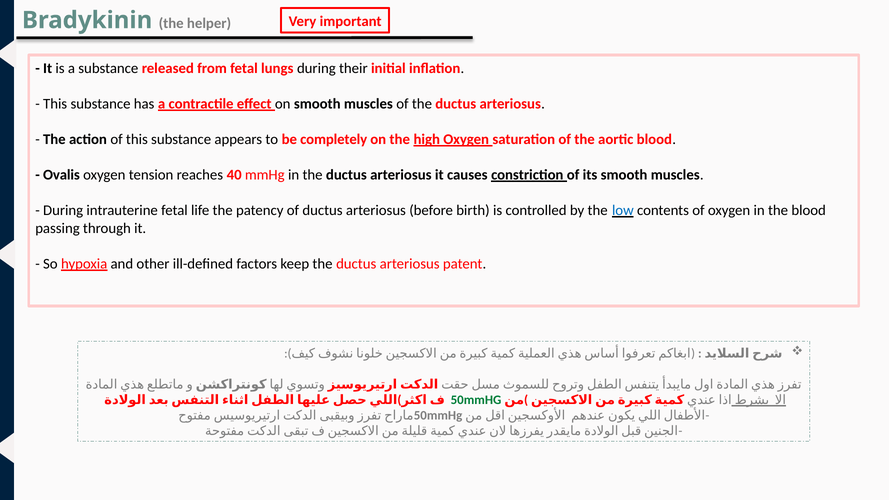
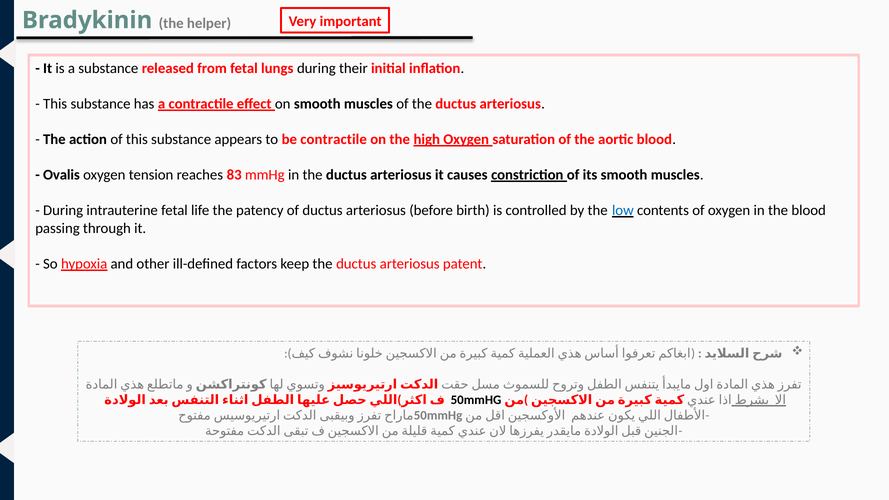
be completely: completely -> contractile
40: 40 -> 83
50mmHG at (476, 400) colour: green -> black
